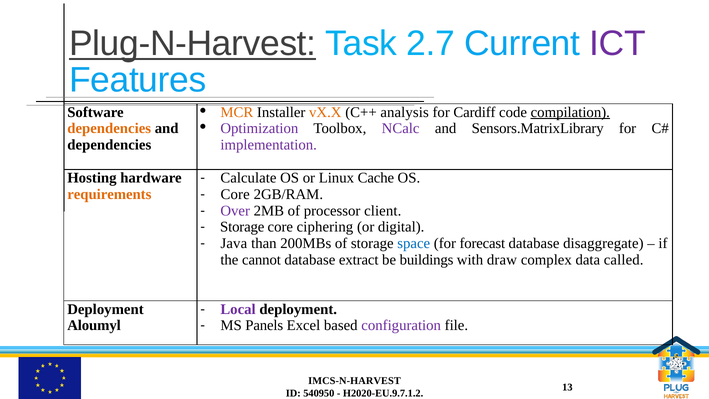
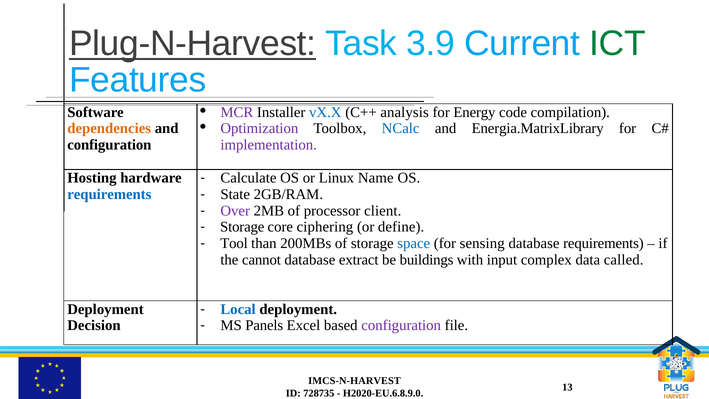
2.7: 2.7 -> 3.9
ICT colour: purple -> green
MCR colour: orange -> purple
vX.X colour: orange -> blue
Cardiff: Cardiff -> Energy
compilation underline: present -> none
NCalc colour: purple -> blue
Sensors.MatrixLibrary: Sensors.MatrixLibrary -> Energia.MatrixLibrary
dependencies at (109, 145): dependencies -> configuration
Cache: Cache -> Name
requirements at (109, 194) colour: orange -> blue
Core at (235, 194): Core -> State
digital: digital -> define
Java: Java -> Tool
forecast: forecast -> sensing
database disaggregate: disaggregate -> requirements
draw: draw -> input
Local colour: purple -> blue
Aloumyl: Aloumyl -> Decision
540950: 540950 -> 728735
H2020-EU.9.7.1.2: H2020-EU.9.7.1.2 -> H2020-EU.6.8.9.0
